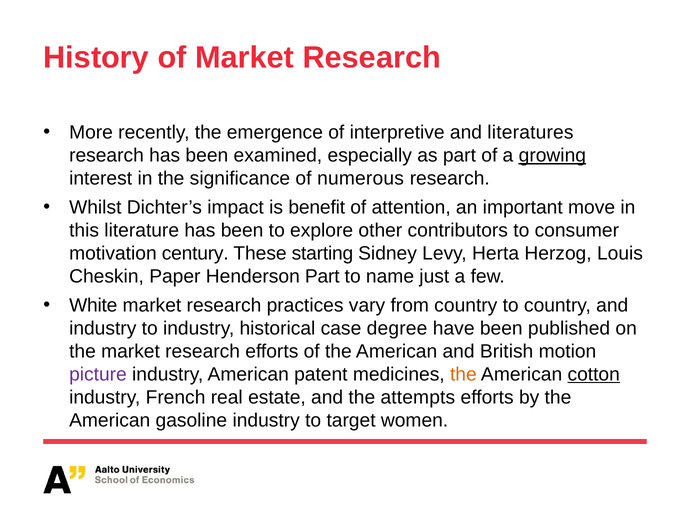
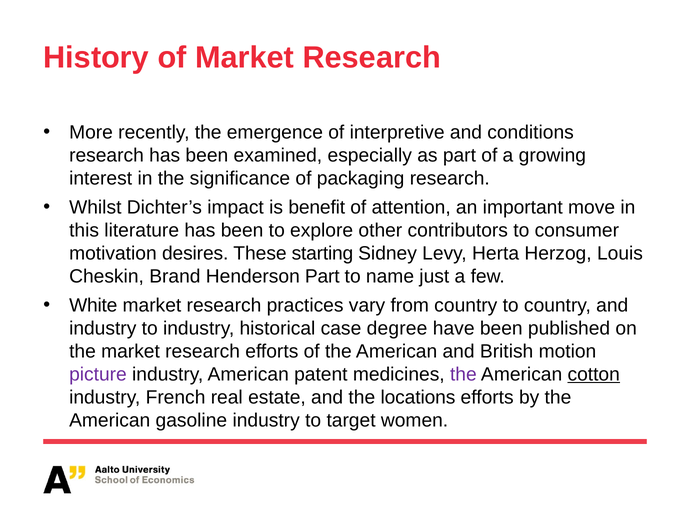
literatures: literatures -> conditions
growing underline: present -> none
numerous: numerous -> packaging
century: century -> desires
Paper: Paper -> Brand
the at (463, 375) colour: orange -> purple
attempts: attempts -> locations
